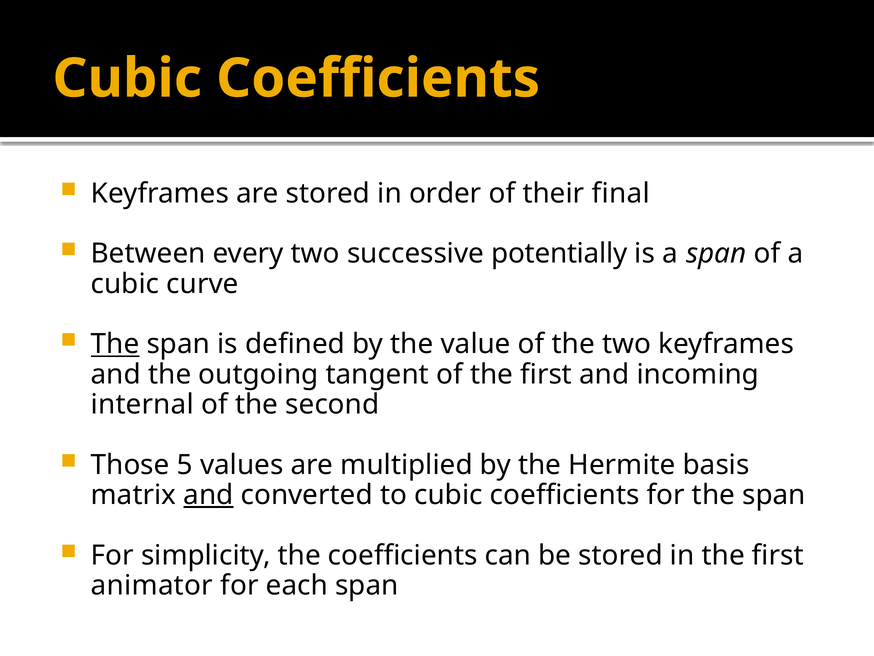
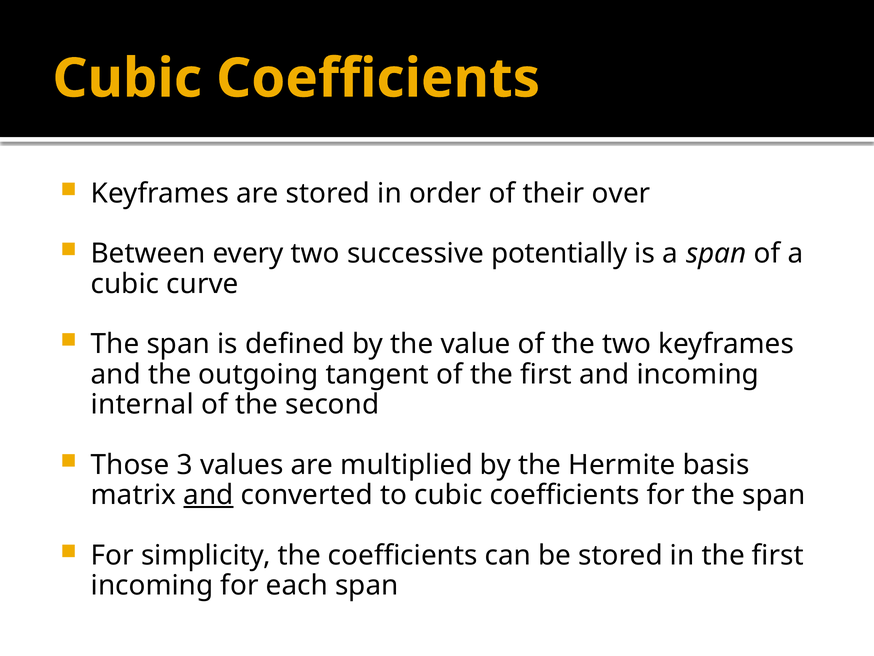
final: final -> over
The at (115, 344) underline: present -> none
5: 5 -> 3
animator at (152, 585): animator -> incoming
